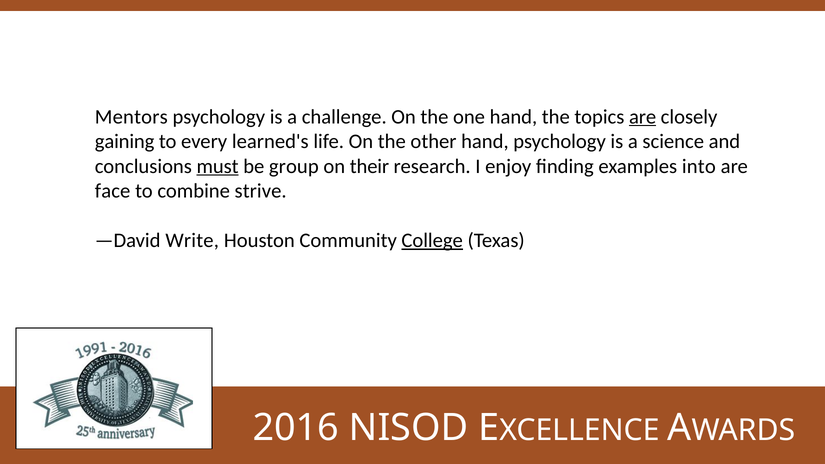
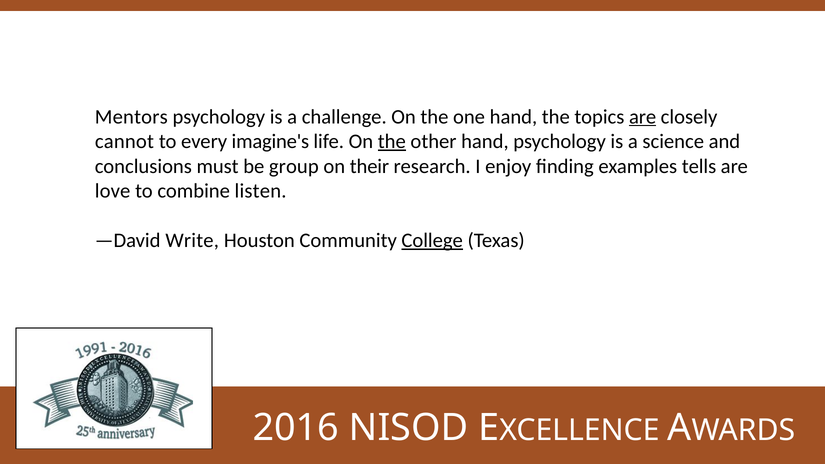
gaining: gaining -> cannot
learned's: learned's -> imagine's
the at (392, 141) underline: none -> present
must underline: present -> none
into: into -> tells
face: face -> love
strive: strive -> listen
